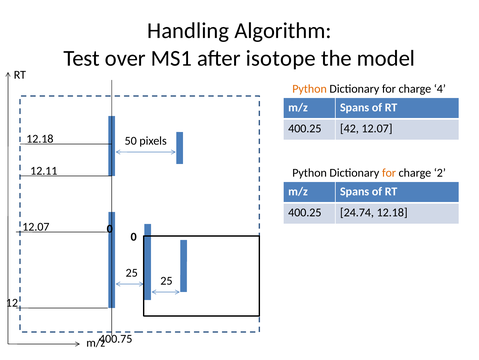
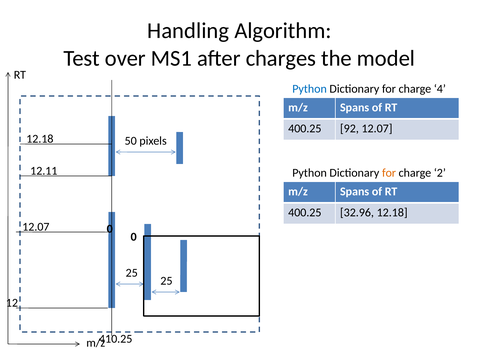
isotope: isotope -> charges
Python at (310, 89) colour: orange -> blue
42: 42 -> 92
24.74: 24.74 -> 32.96
400.75: 400.75 -> 410.25
